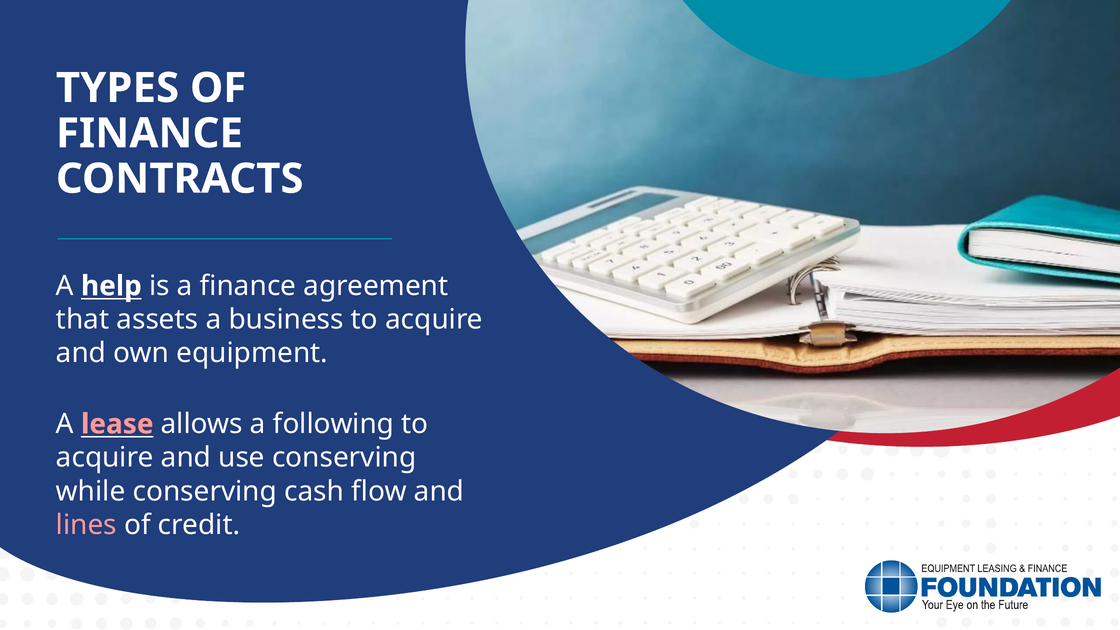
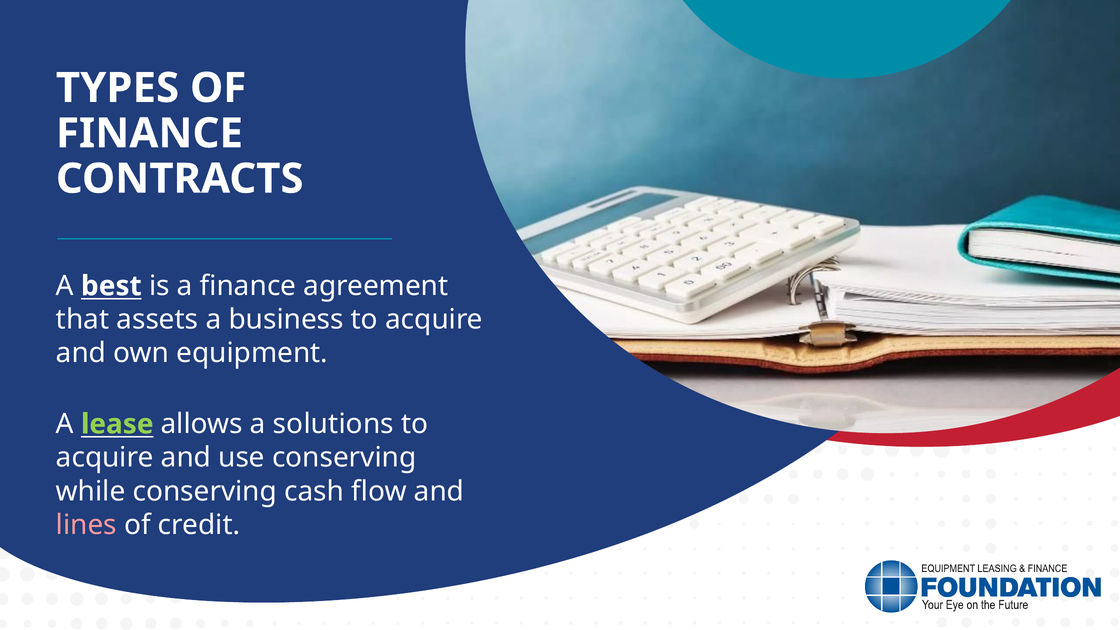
help: help -> best
lease colour: pink -> light green
following: following -> solutions
